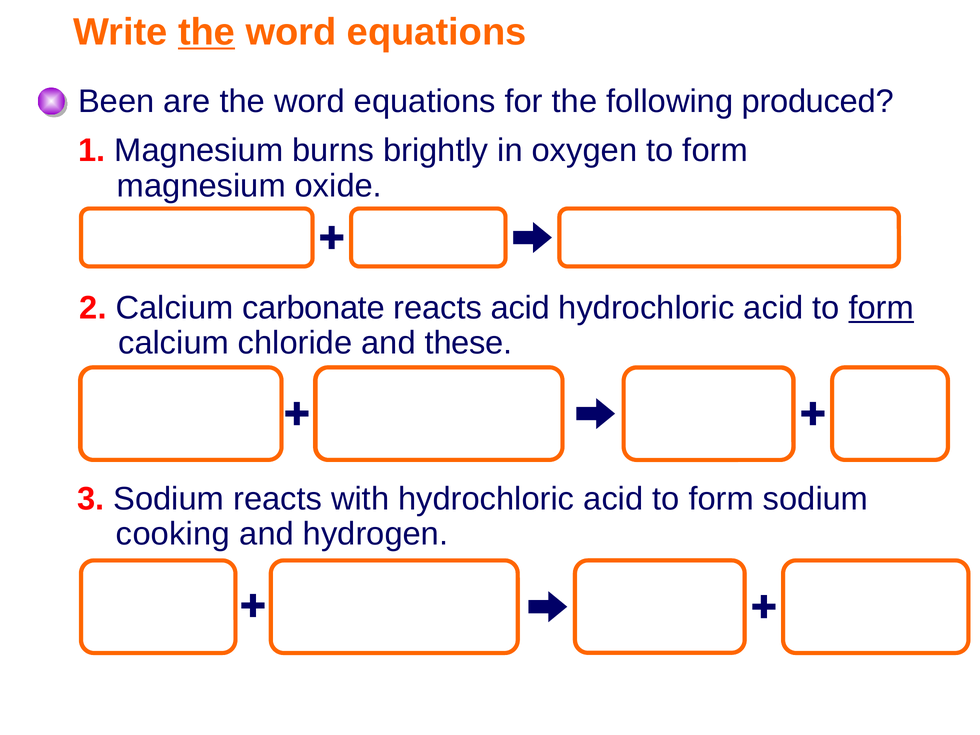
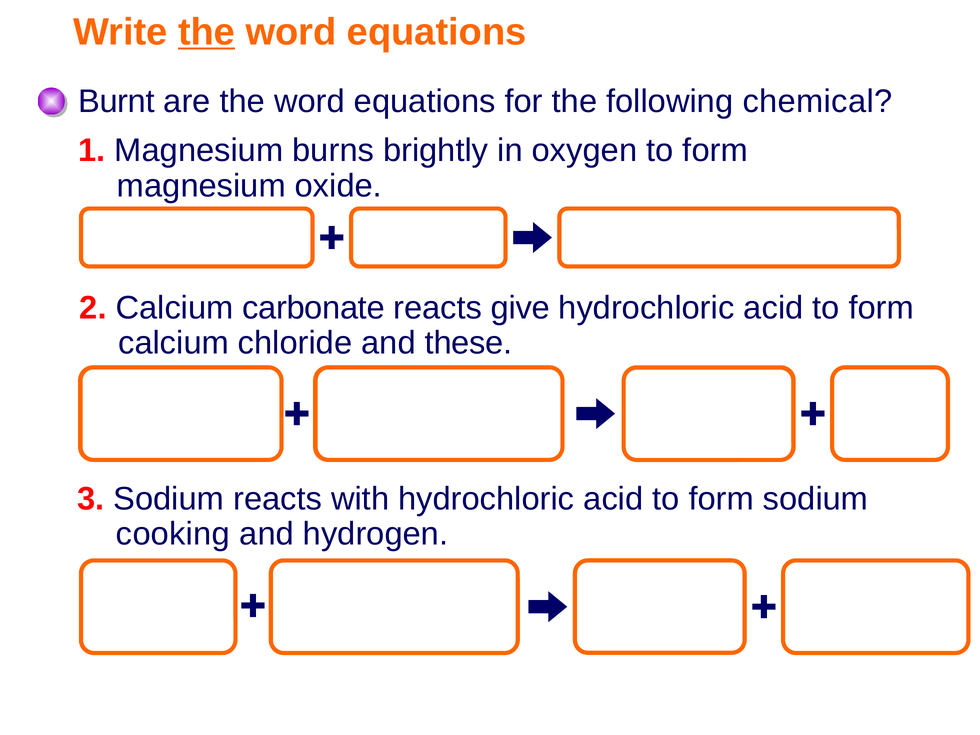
Been: Been -> Burnt
produced: produced -> chemical
reacts acid: acid -> give
form at (881, 308) underline: present -> none
